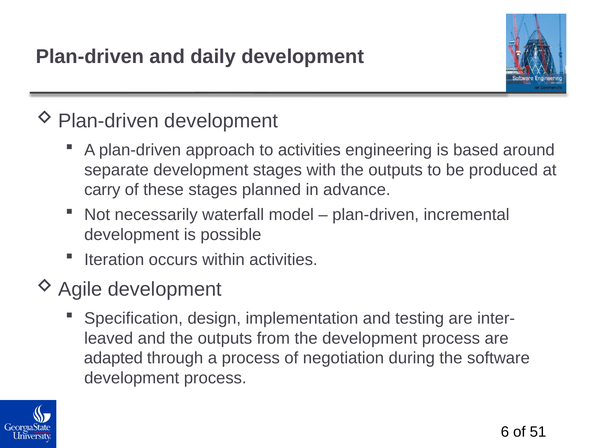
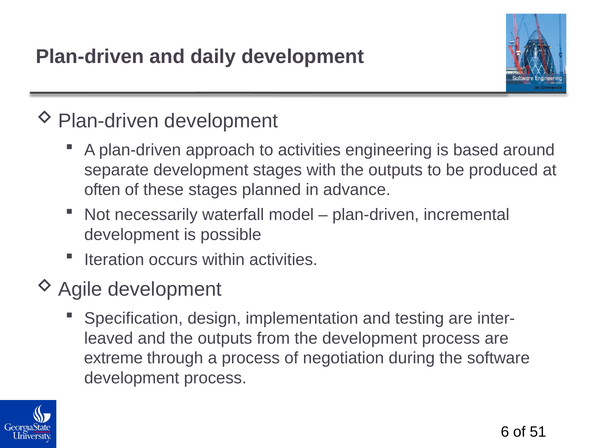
carry: carry -> often
adapted: adapted -> extreme
